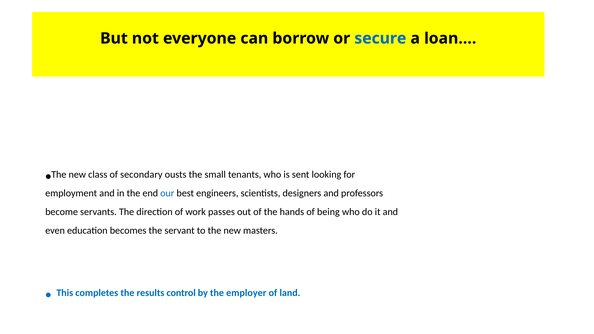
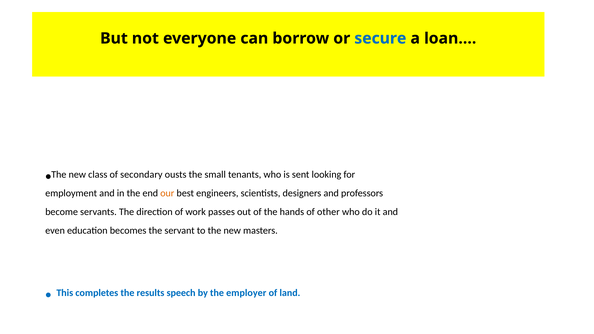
our colour: blue -> orange
being: being -> other
control: control -> speech
